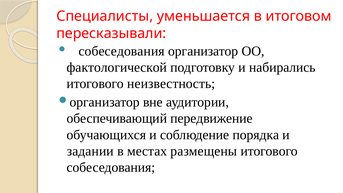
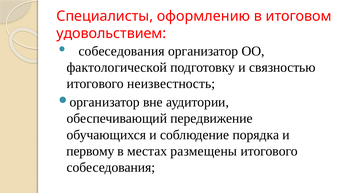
уменьшается: уменьшается -> оформлению
пересказывали: пересказывали -> удовольствием
набирались: набирались -> связностью
задании: задании -> первому
